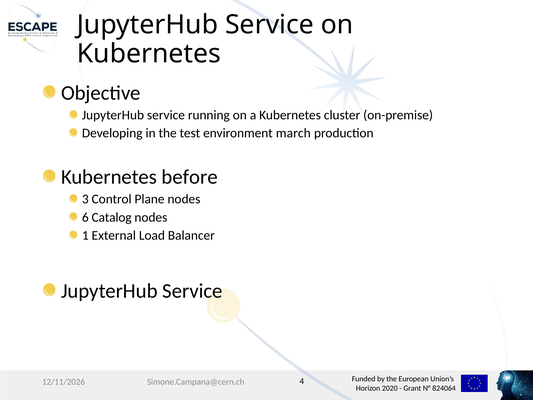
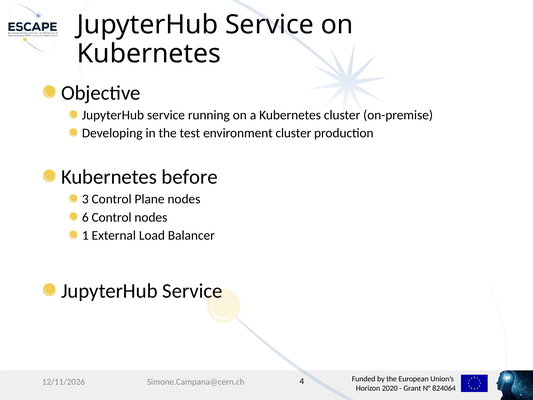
environment march: march -> cluster
6 Catalog: Catalog -> Control
